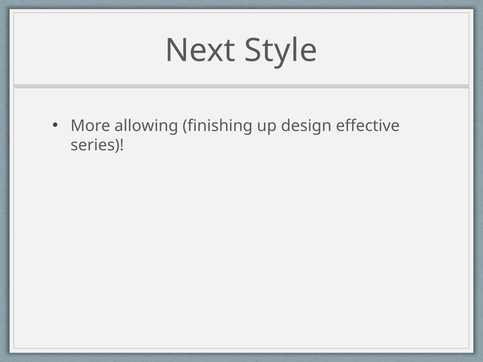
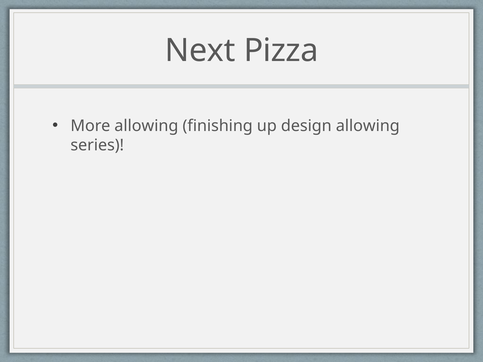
Style: Style -> Pizza
design effective: effective -> allowing
